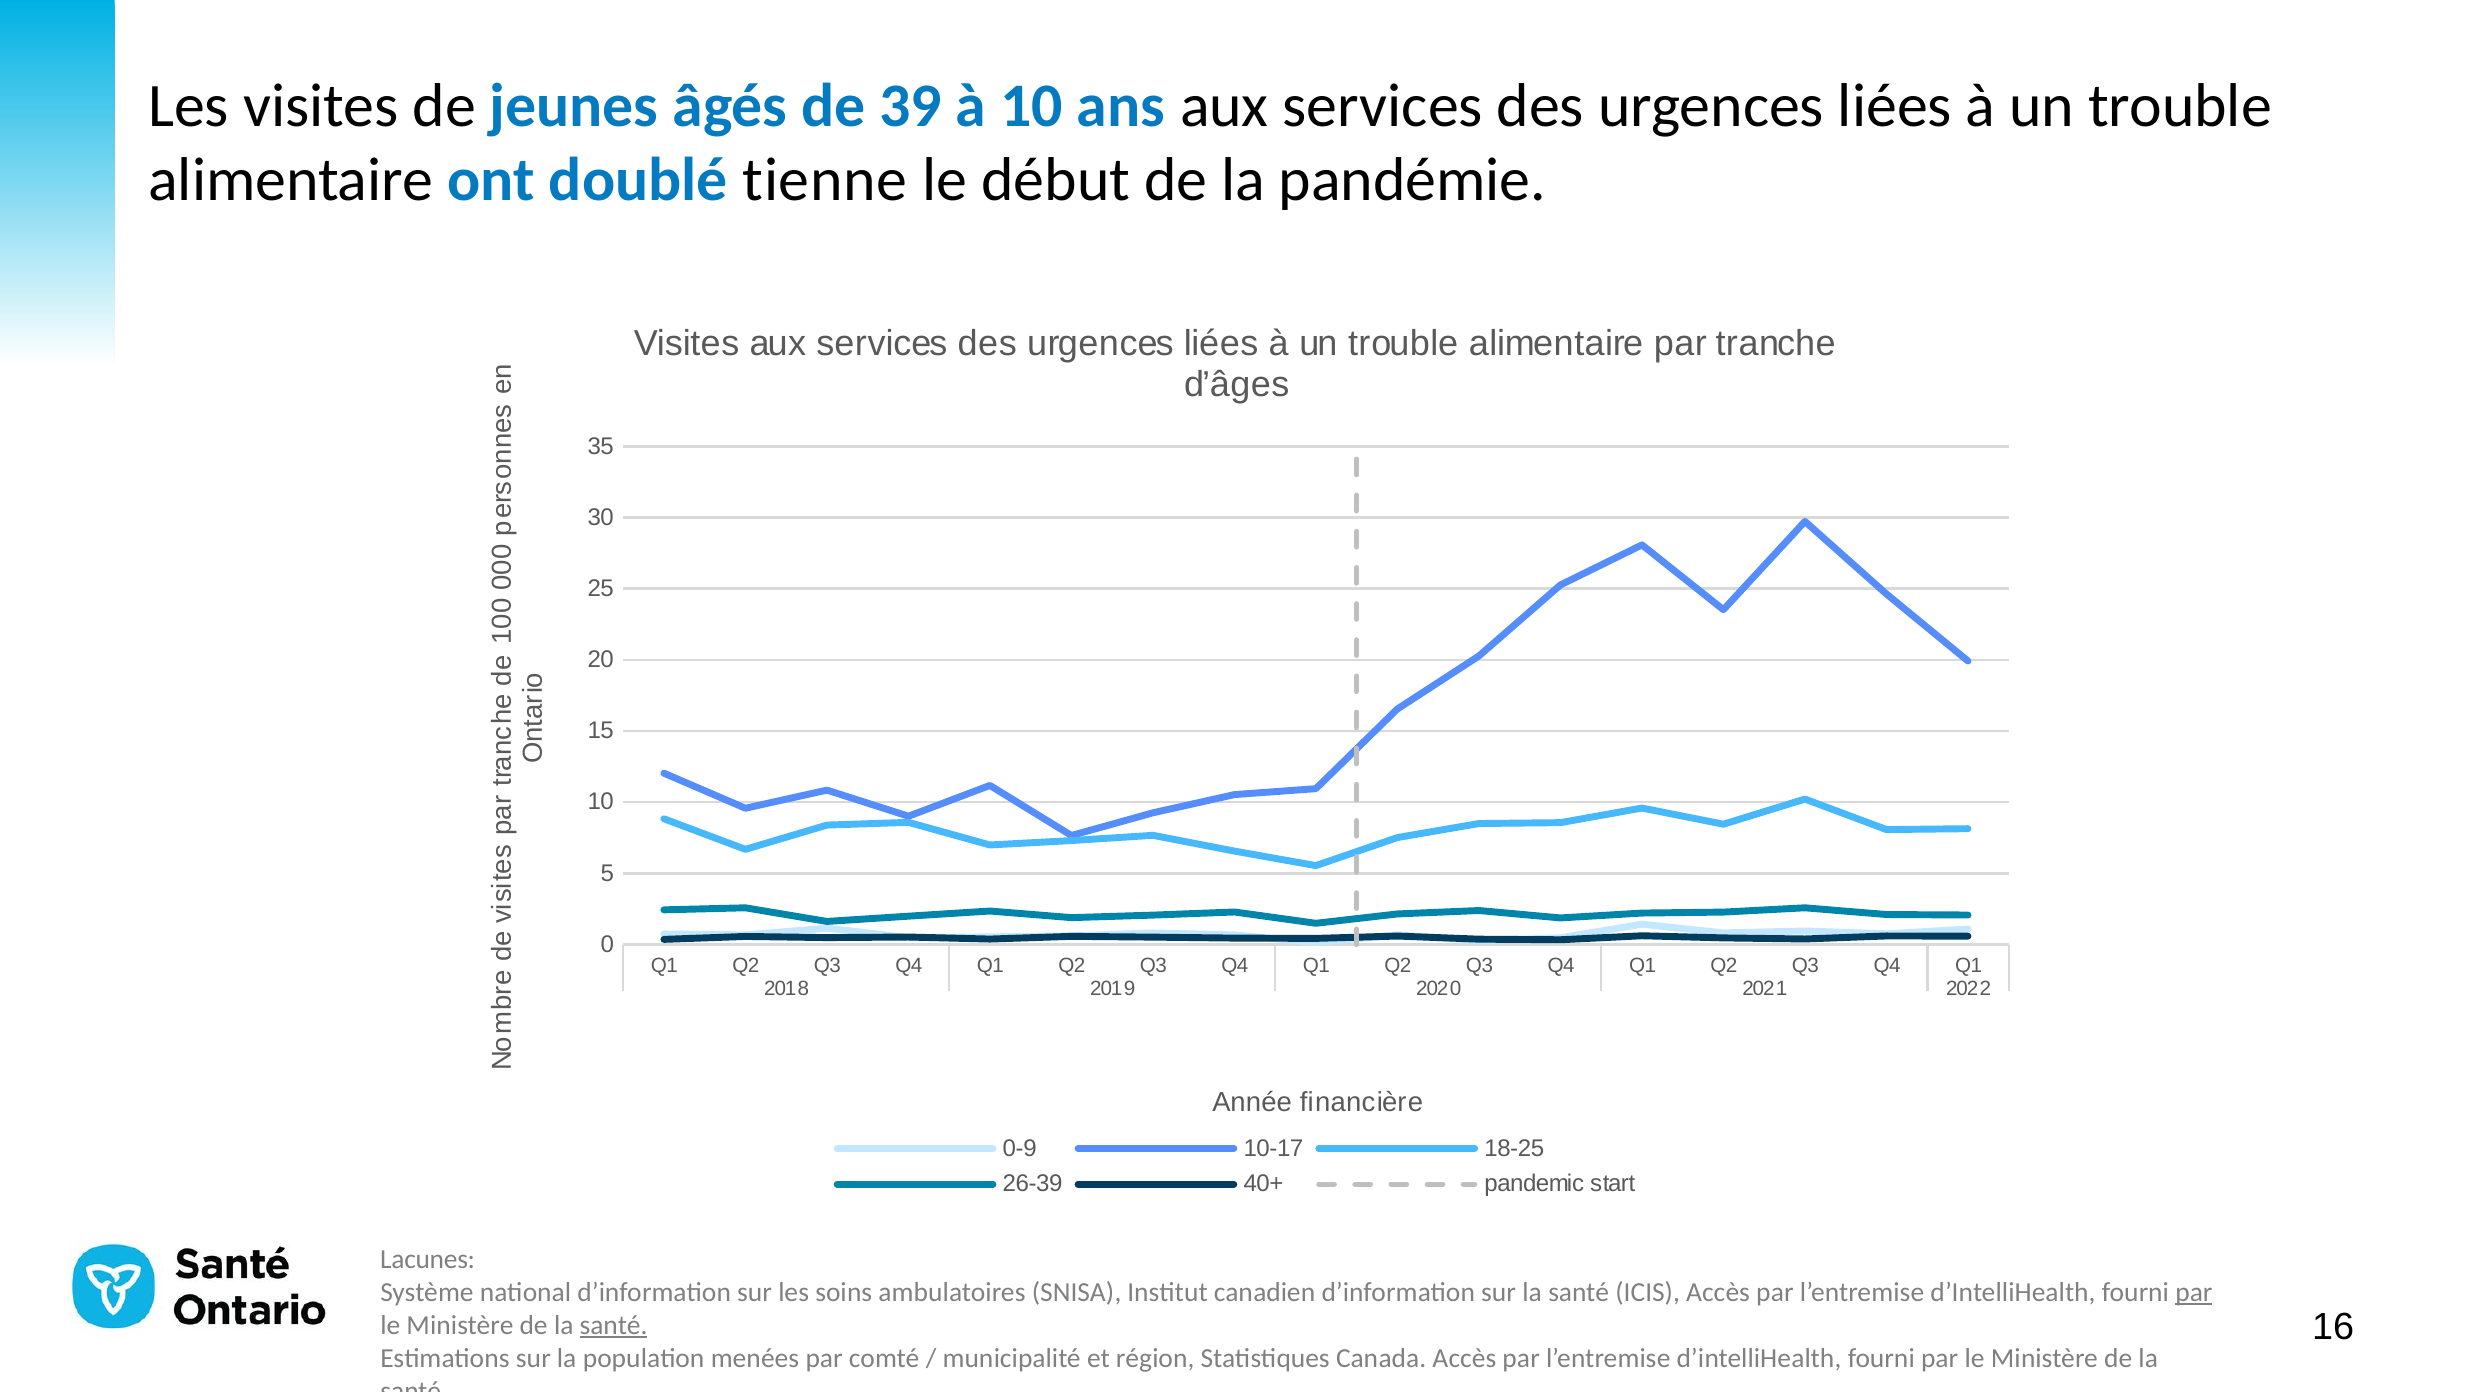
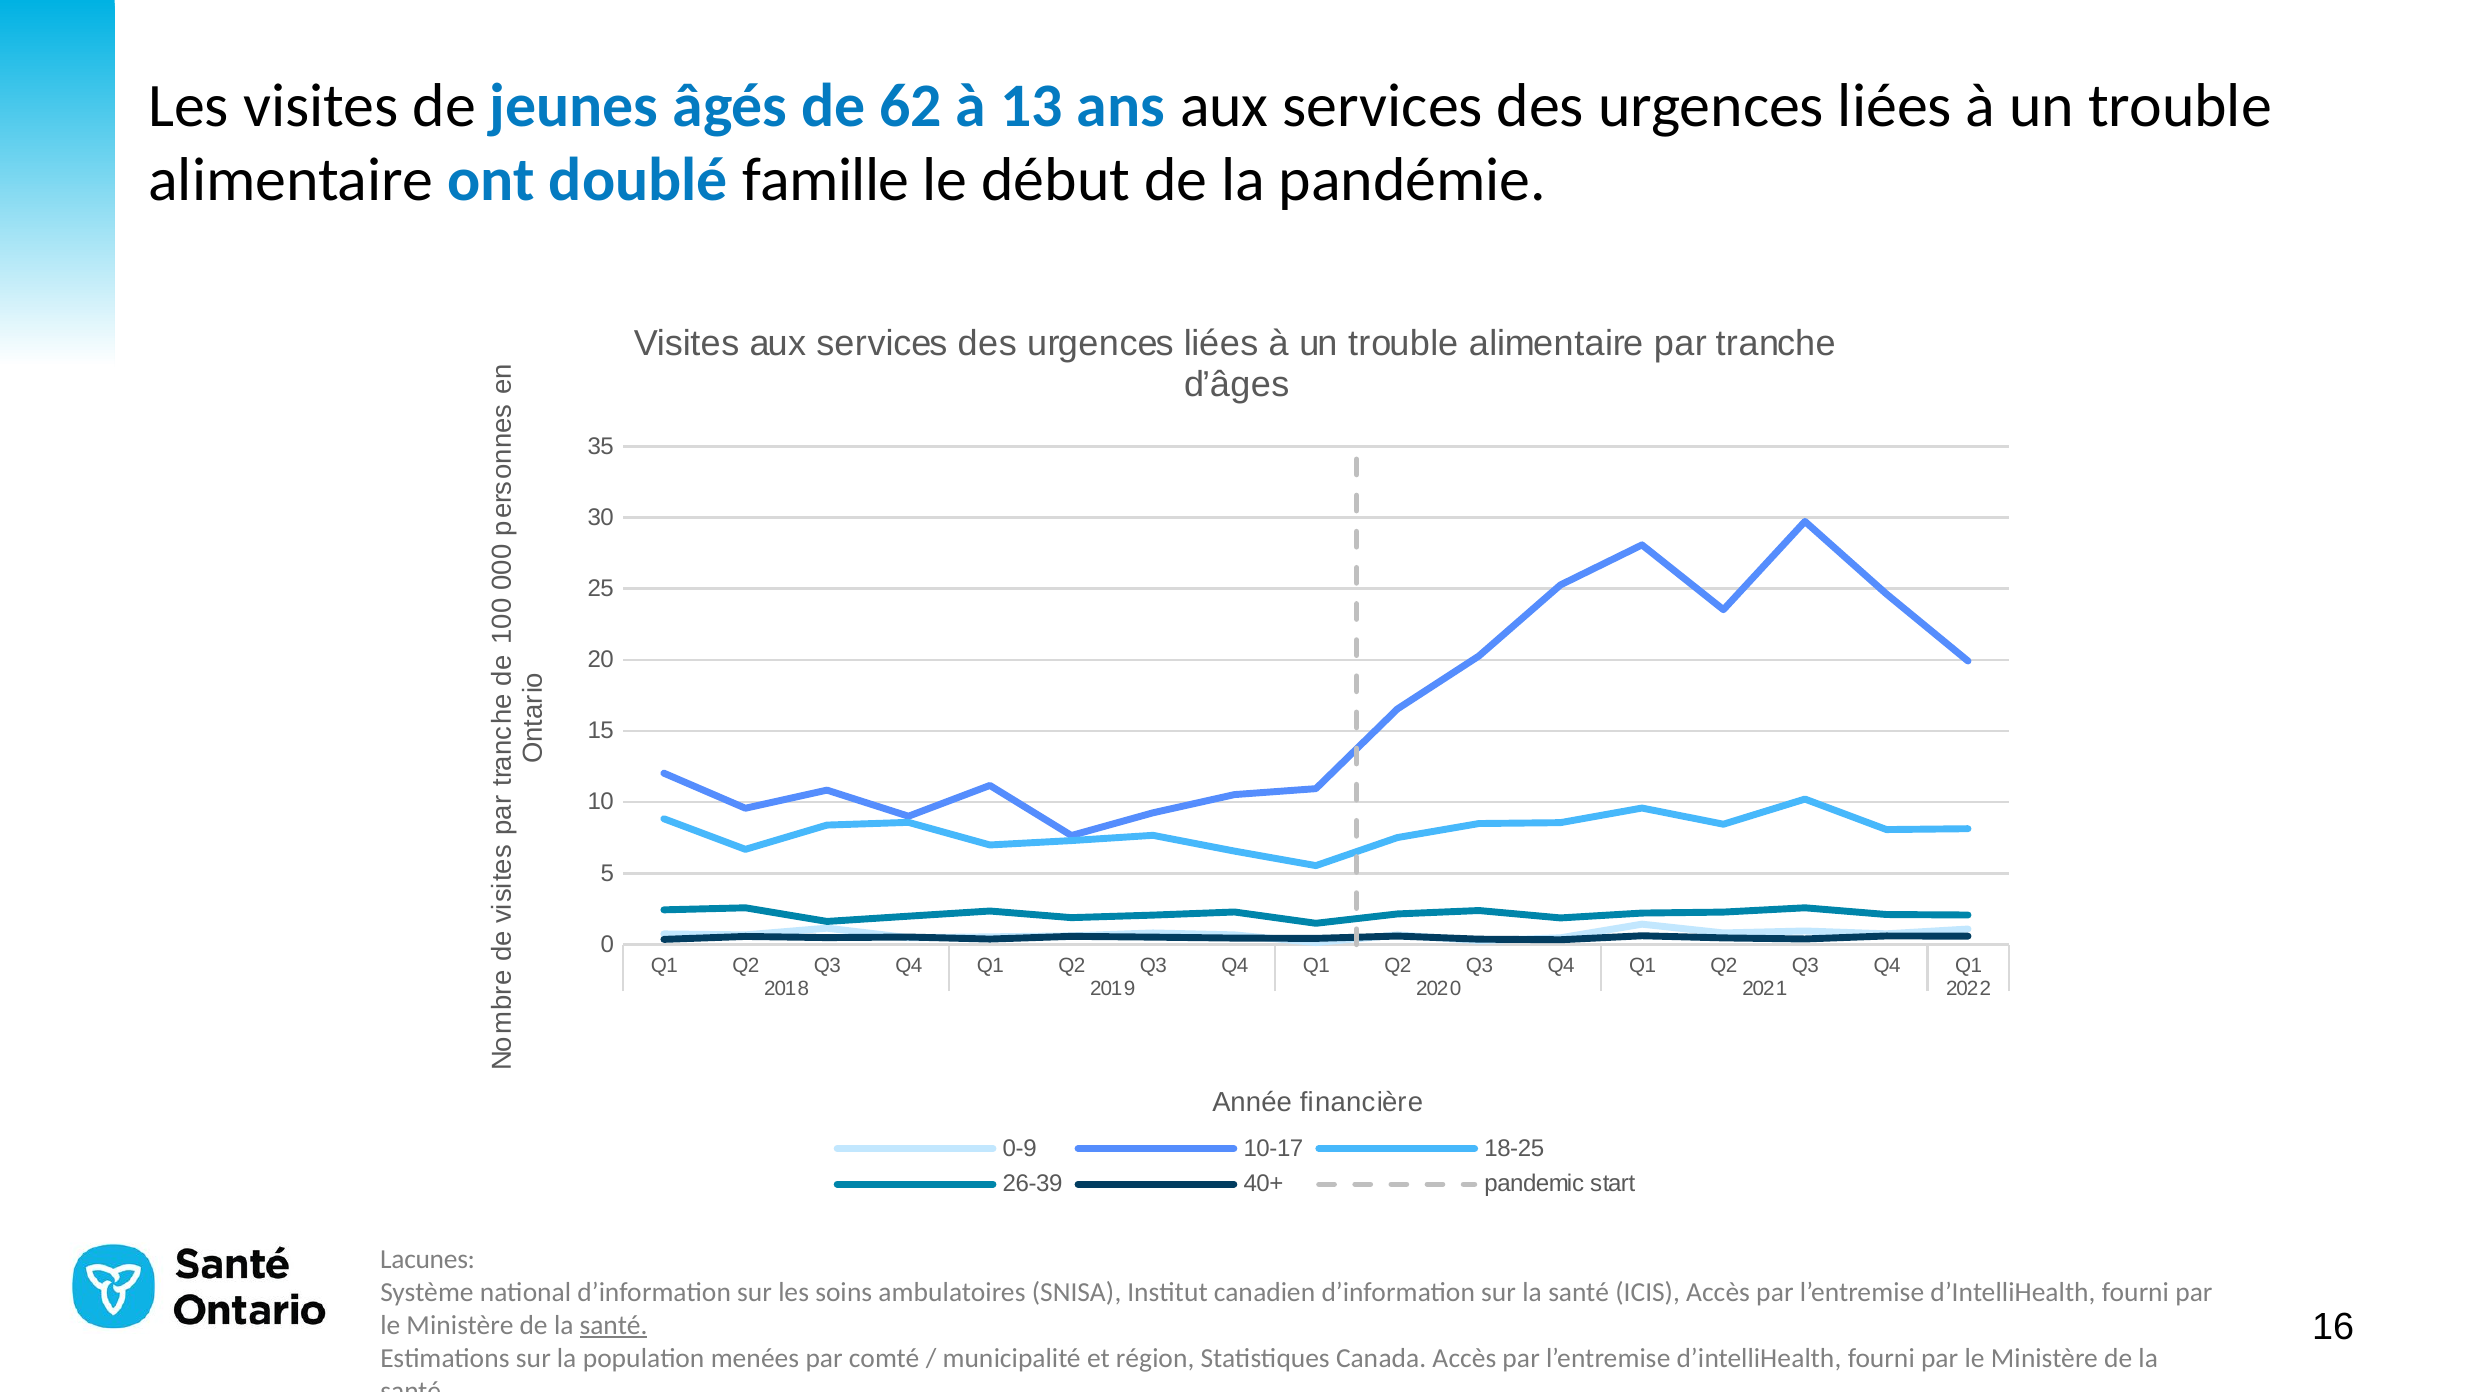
39: 39 -> 62
à 10: 10 -> 13
tienne: tienne -> famille
par at (2194, 1292) underline: present -> none
